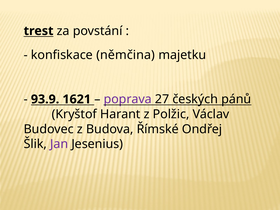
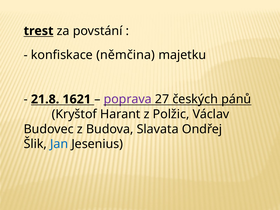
93.9: 93.9 -> 21.8
Římské: Římské -> Slavata
Jan colour: purple -> blue
